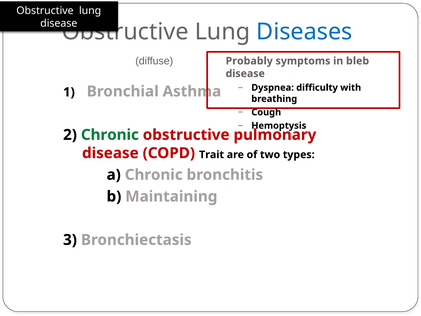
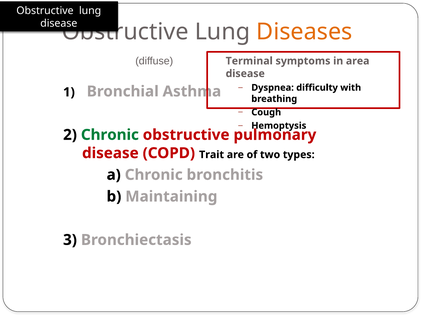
Diseases colour: blue -> orange
Probably: Probably -> Terminal
bleb: bleb -> area
